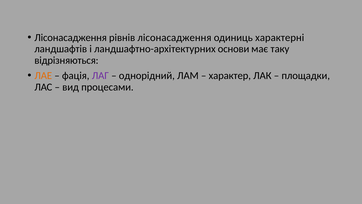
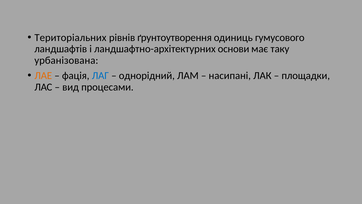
Лісонасадження at (71, 37): Лісонасадження -> Територіальних
рівнів лісонасадження: лісонасадження -> ґрунтоутворення
характерні: характерні -> гумусового
відрізняються: відрізняються -> урбанізована
ЛАГ colour: purple -> blue
характер: характер -> насипані
